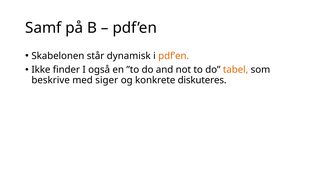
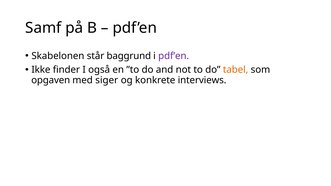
dynamisk: dynamisk -> baggrund
pdf’en at (174, 56) colour: orange -> purple
beskrive: beskrive -> opgaven
diskuteres: diskuteres -> interviews
